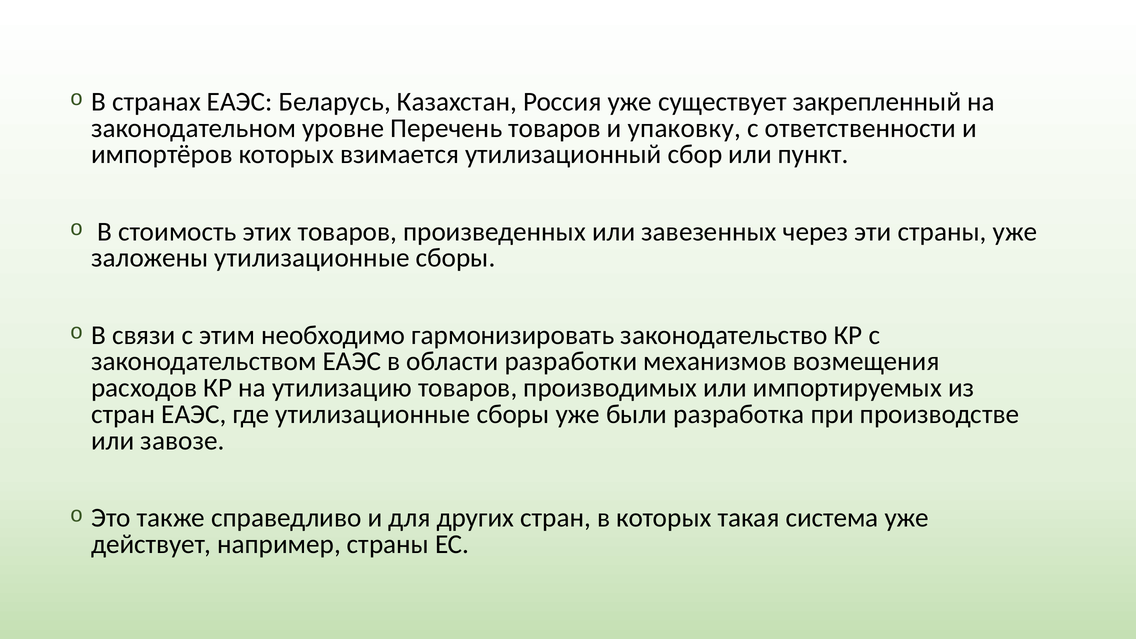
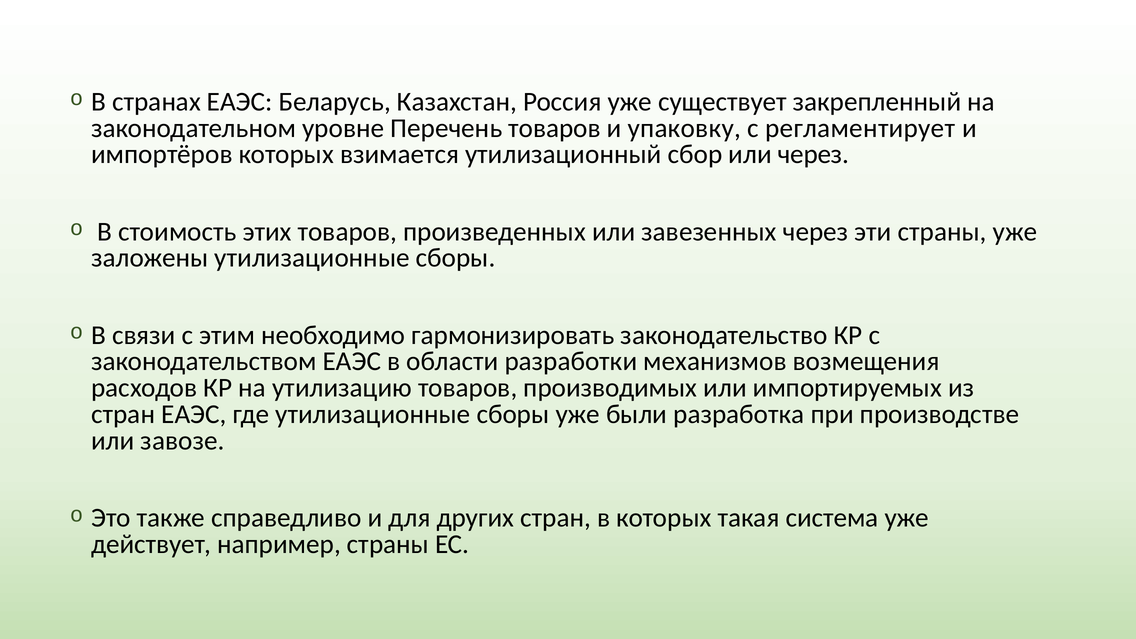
ответственности: ответственности -> регламентирует
или пункт: пункт -> через
